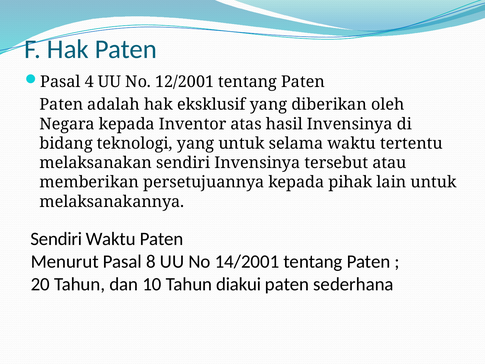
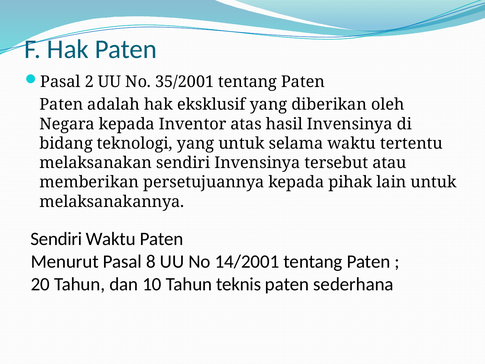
4: 4 -> 2
12/2001: 12/2001 -> 35/2001
diakui: diakui -> teknis
